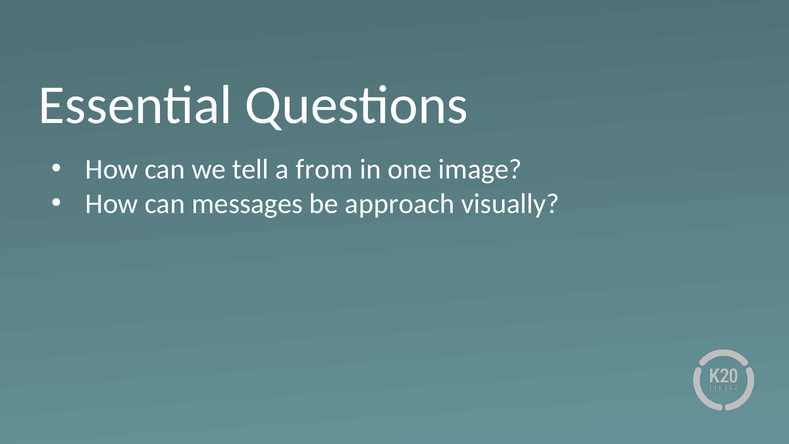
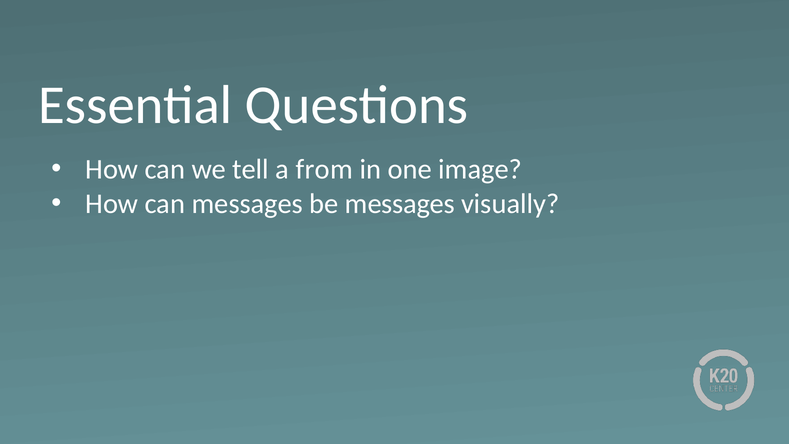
be approach: approach -> messages
